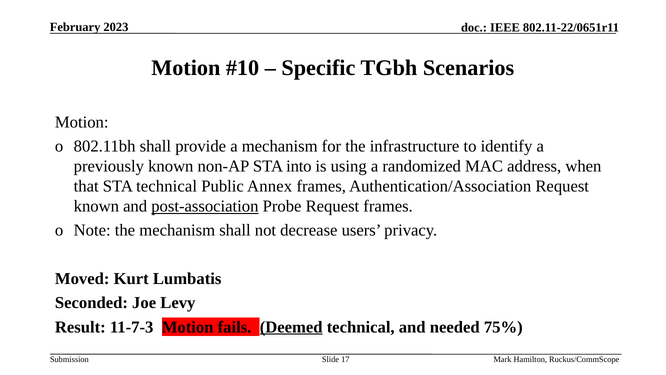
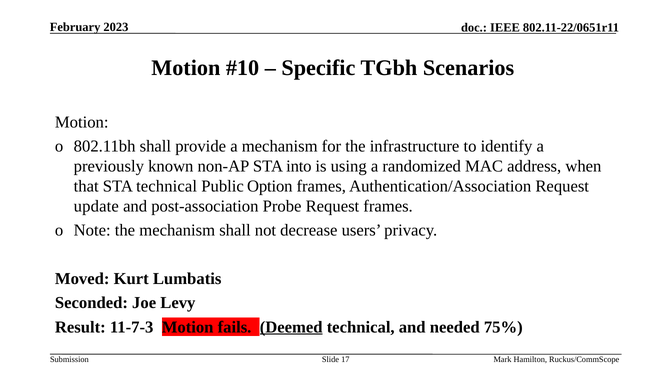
Annex: Annex -> Option
known at (96, 206): known -> update
post-association underline: present -> none
